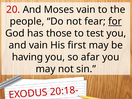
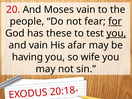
those: those -> these
you at (116, 33) underline: none -> present
first: first -> afar
afar: afar -> wife
